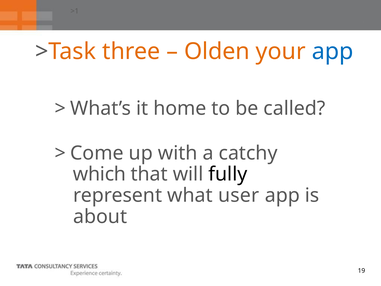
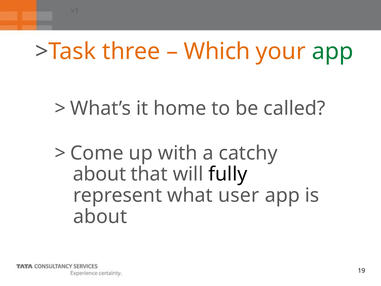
Olden: Olden -> Which
app at (333, 51) colour: blue -> green
which at (99, 174): which -> about
